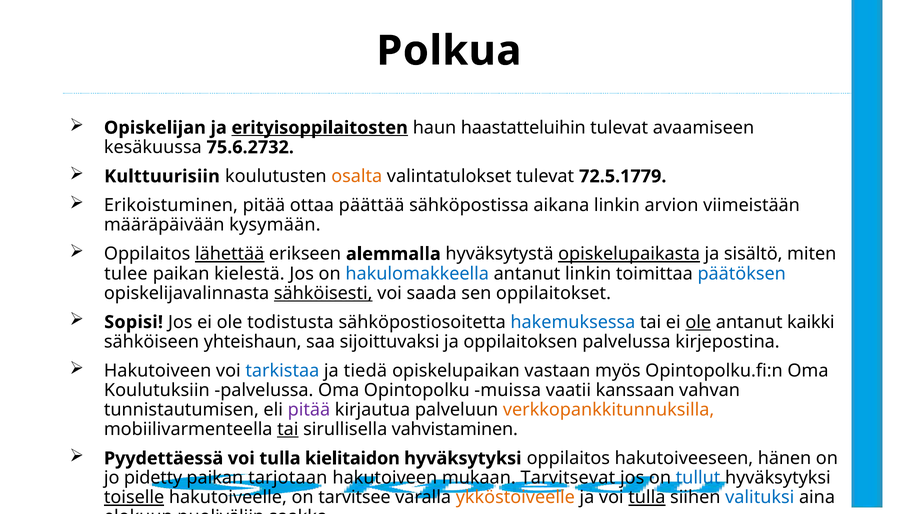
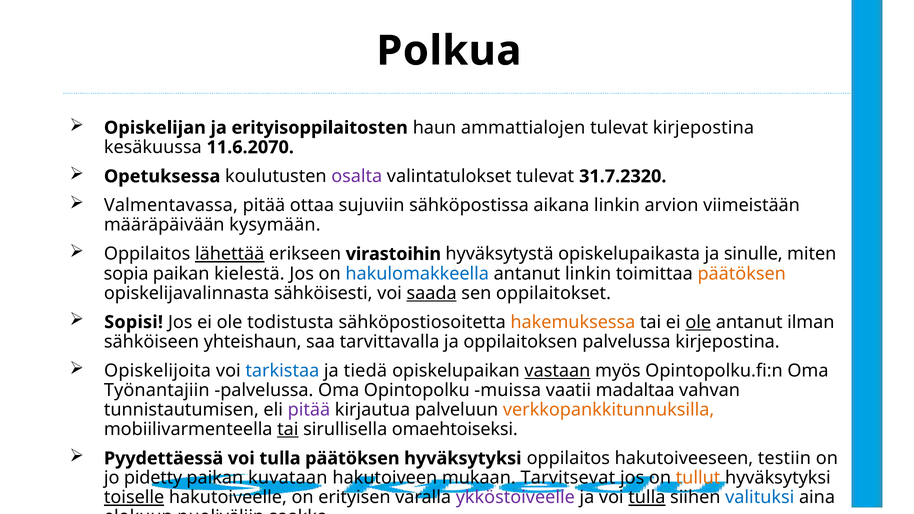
erityisoppilaitosten underline: present -> none
haastatteluihin: haastatteluihin -> ammattialojen
tulevat avaamiseen: avaamiseen -> kirjepostina
75.6.2732: 75.6.2732 -> 11.6.2070
Kulttuurisiin: Kulttuurisiin -> Opetuksessa
osalta colour: orange -> purple
72.5.1779: 72.5.1779 -> 31.7.2320
Erikoistuminen: Erikoistuminen -> Valmentavassa
päättää: päättää -> sujuviin
alemmalla: alemmalla -> virastoihin
opiskelupaikasta underline: present -> none
sisältö: sisältö -> sinulle
tulee: tulee -> sopia
päätöksen at (742, 274) colour: blue -> orange
sähköisesti underline: present -> none
saada underline: none -> present
hakemuksessa colour: blue -> orange
kaikki: kaikki -> ilman
sijoittuvaksi: sijoittuvaksi -> tarvittavalla
Hakutoiveen at (158, 371): Hakutoiveen -> Opiskelijoita
vastaan underline: none -> present
Koulutuksiin: Koulutuksiin -> Työnantajiin
kanssaan: kanssaan -> madaltaa
vahvistaminen: vahvistaminen -> omaehtoiseksi
tulla kielitaidon: kielitaidon -> päätöksen
hänen: hänen -> testiin
tarjotaan: tarjotaan -> kuvataan
tullut colour: blue -> orange
tarvitsee: tarvitsee -> erityisen
ykköstoiveelle colour: orange -> purple
